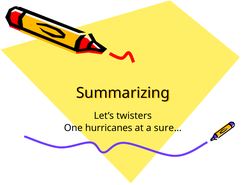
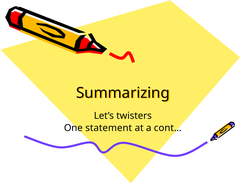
hurricanes: hurricanes -> statement
sure…: sure… -> cont…
